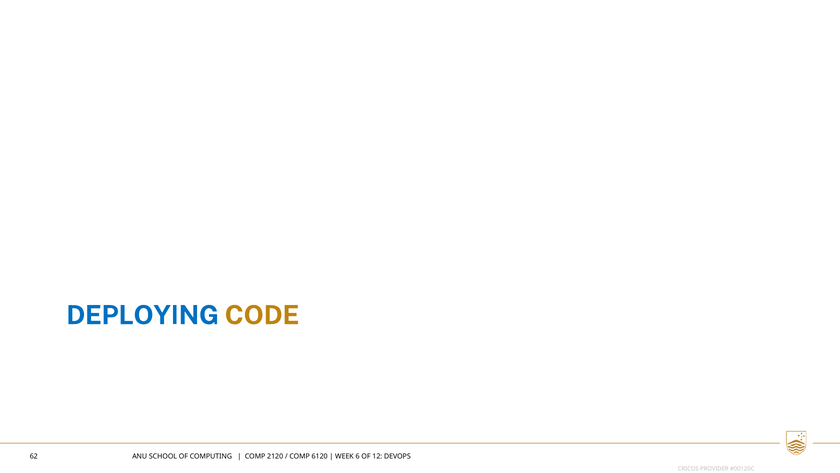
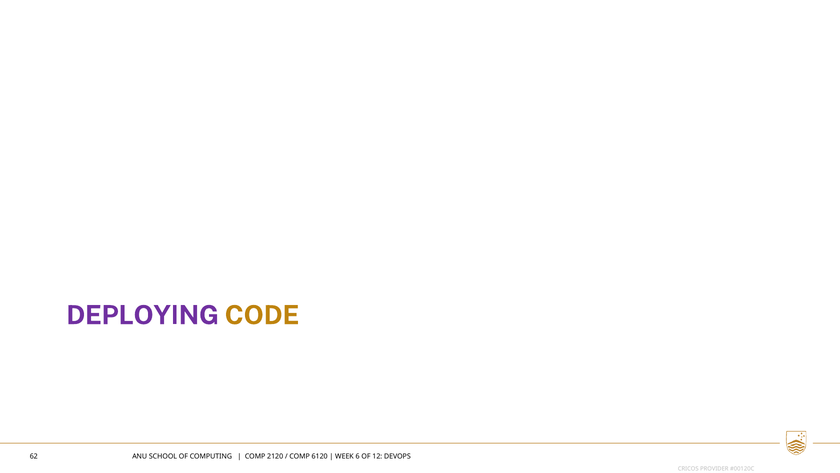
DEPLOYING colour: blue -> purple
